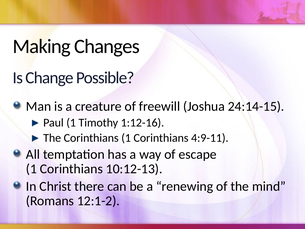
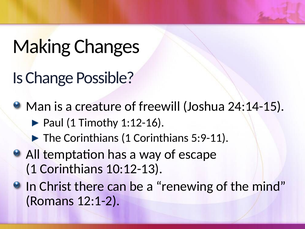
4:9-11: 4:9-11 -> 5:9-11
